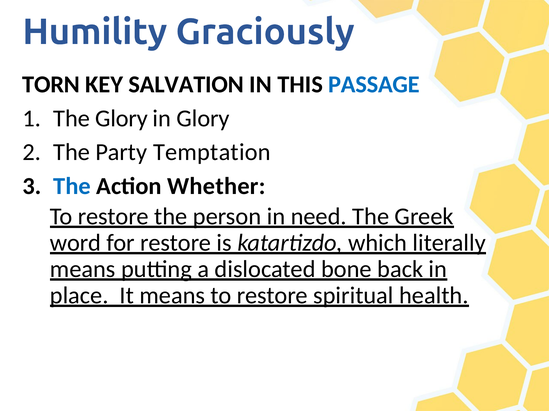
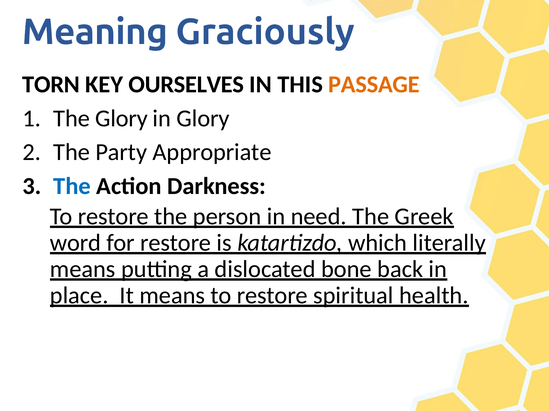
Humility: Humility -> Meaning
SALVATION: SALVATION -> OURSELVES
PASSAGE colour: blue -> orange
Temptation: Temptation -> Appropriate
Whether: Whether -> Darkness
